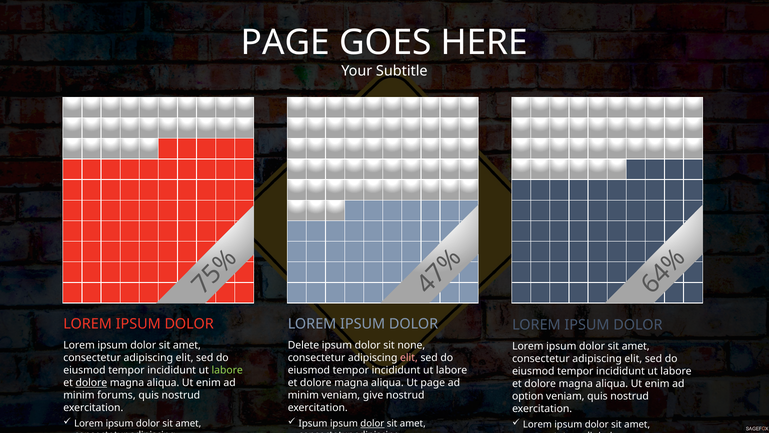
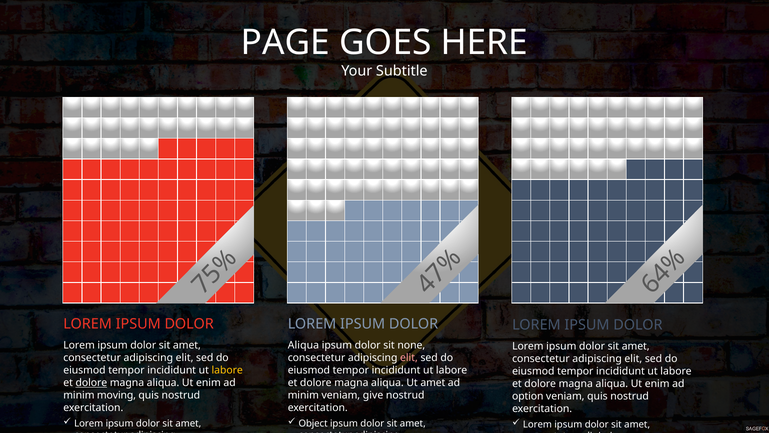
Delete at (303, 345): Delete -> Aliqua
labore at (227, 370) colour: light green -> yellow
Ut page: page -> amet
forums: forums -> moving
Ipsum at (313, 423): Ipsum -> Object
dolor at (372, 423) underline: present -> none
